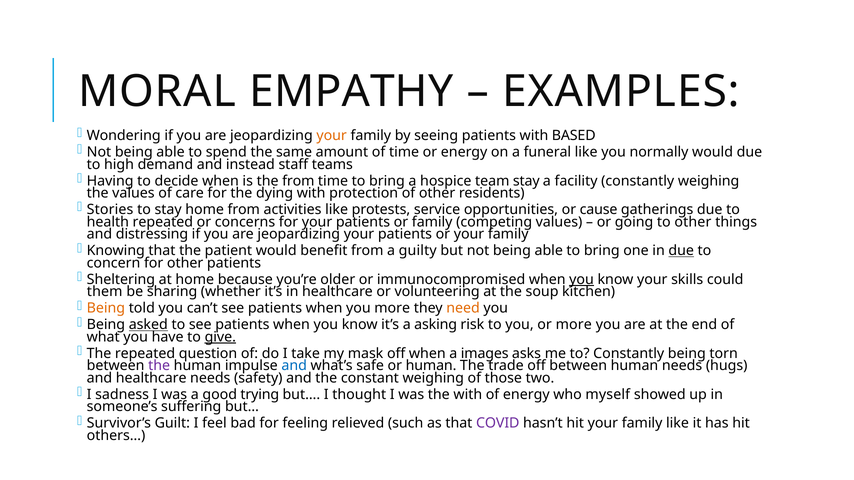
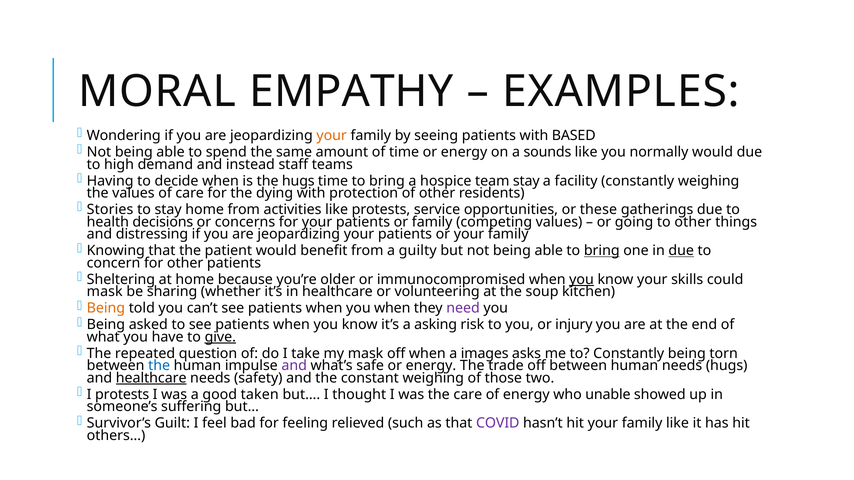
funeral: funeral -> sounds
the from: from -> hugs
cause: cause -> these
health repeated: repeated -> decisions
bring at (602, 251) underline: none -> present
them at (105, 292): them -> mask
you more: more -> when
need colour: orange -> purple
asked underline: present -> none
or more: more -> injury
the at (159, 366) colour: purple -> blue
and at (294, 366) colour: blue -> purple
safe or human: human -> energy
healthcare at (151, 378) underline: none -> present
I sadness: sadness -> protests
trying: trying -> taken
the with: with -> care
myself: myself -> unable
